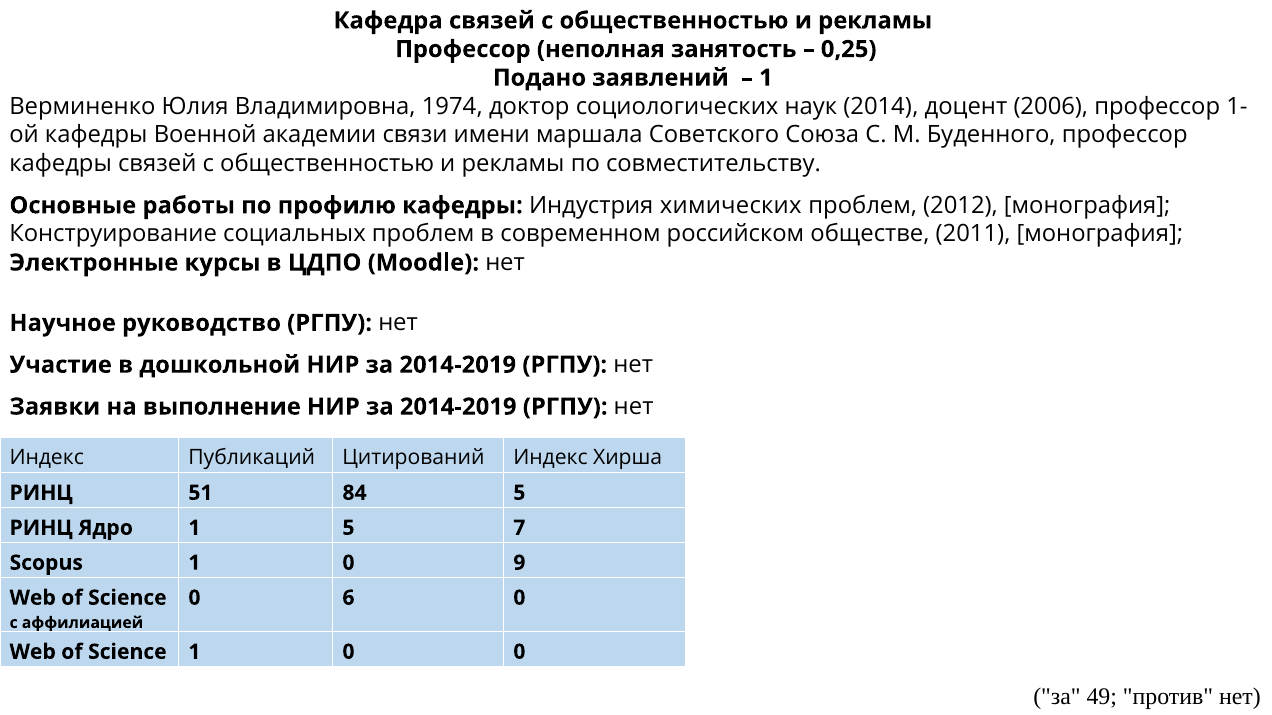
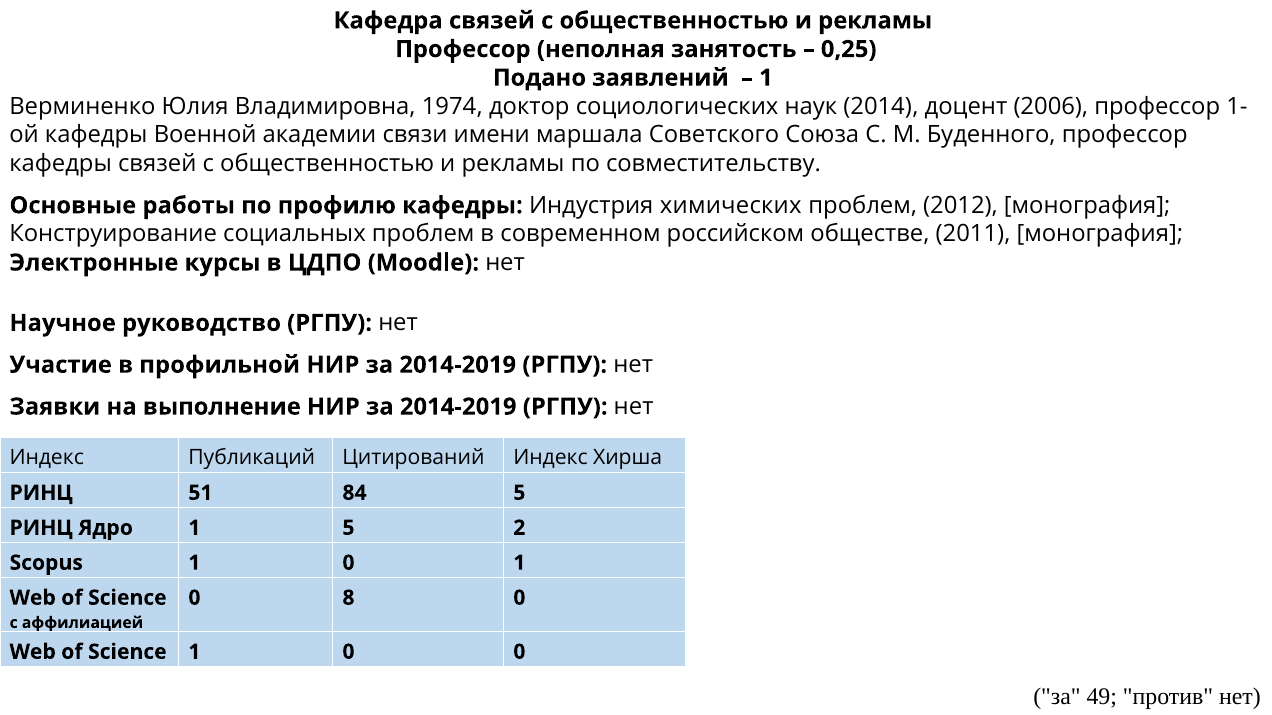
дошкольной: дошкольной -> профильной
7: 7 -> 2
0 9: 9 -> 1
6: 6 -> 8
